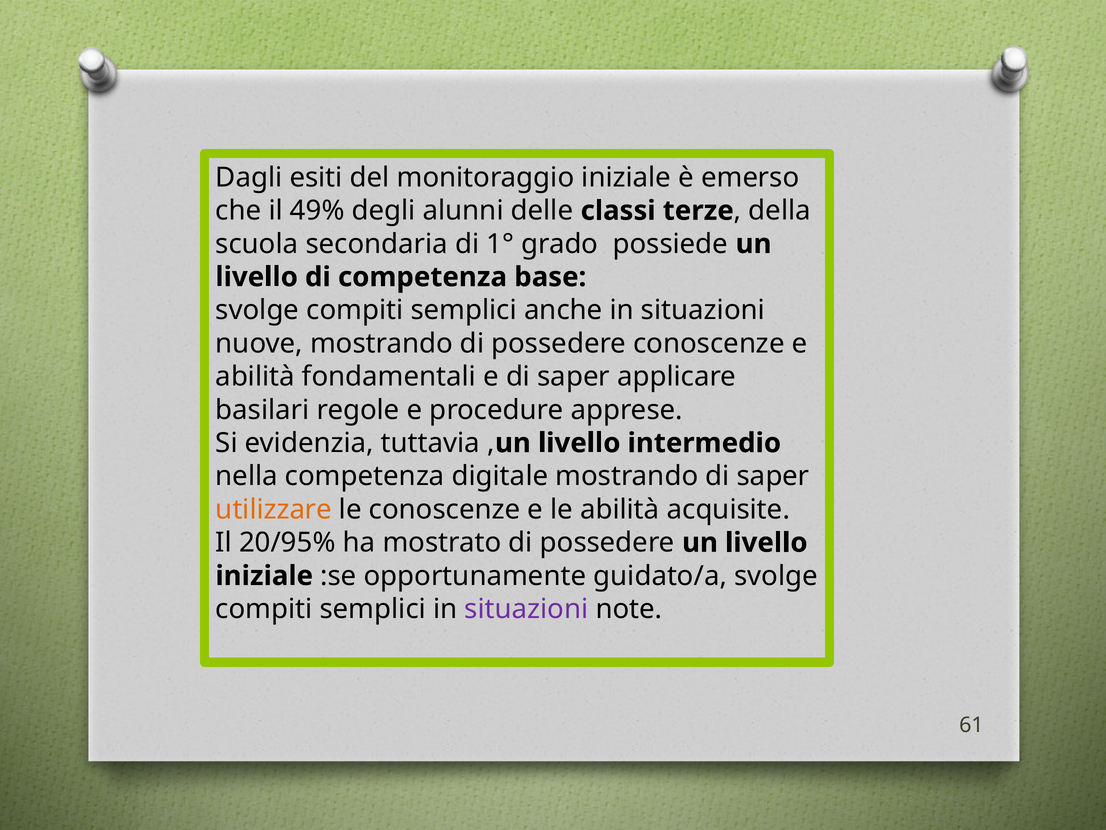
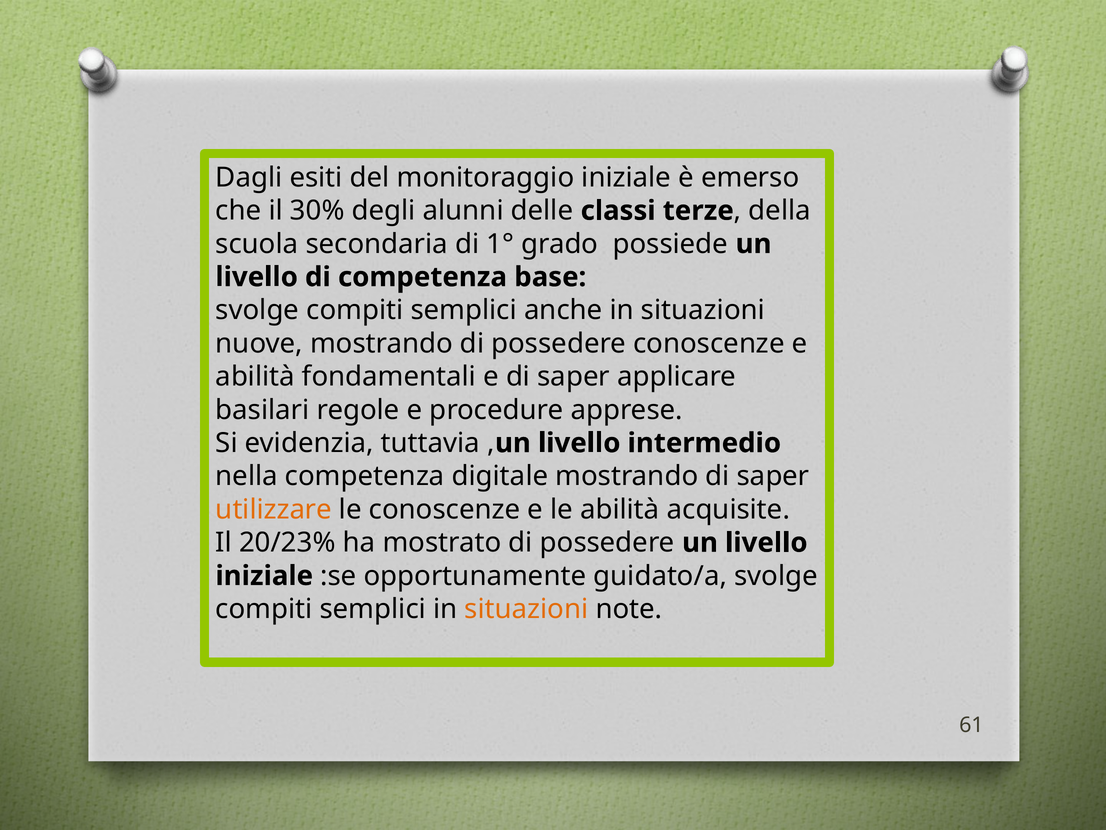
49%: 49% -> 30%
20/95%: 20/95% -> 20/23%
situazioni at (526, 609) colour: purple -> orange
